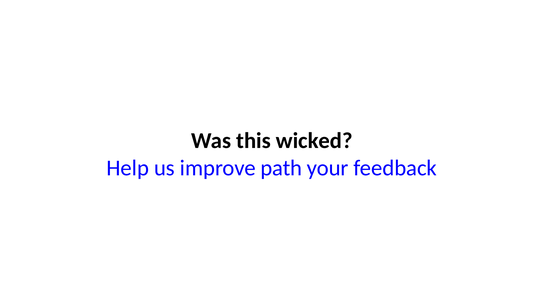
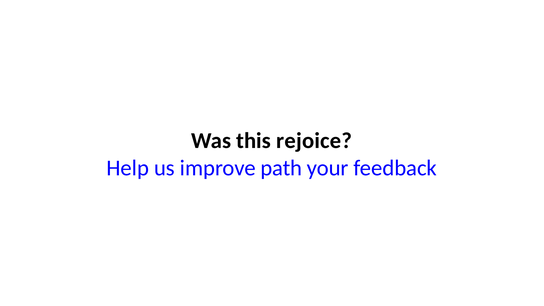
wicked: wicked -> rejoice
